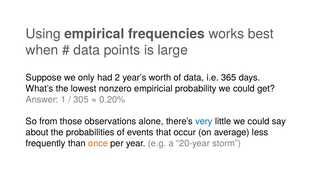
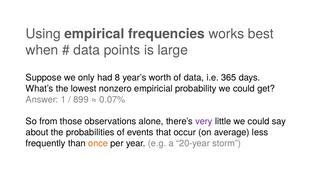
2: 2 -> 8
305: 305 -> 899
0.20%: 0.20% -> 0.07%
very colour: blue -> purple
